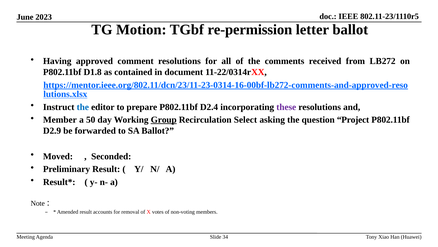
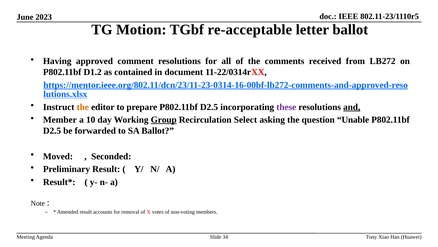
re-permission: re-permission -> re-acceptable
D1.8: D1.8 -> D1.2
the at (83, 107) colour: blue -> orange
prepare P802.11bf D2.4: D2.4 -> D2.5
and underline: none -> present
50: 50 -> 10
Project: Project -> Unable
D2.9 at (52, 130): D2.9 -> D2.5
